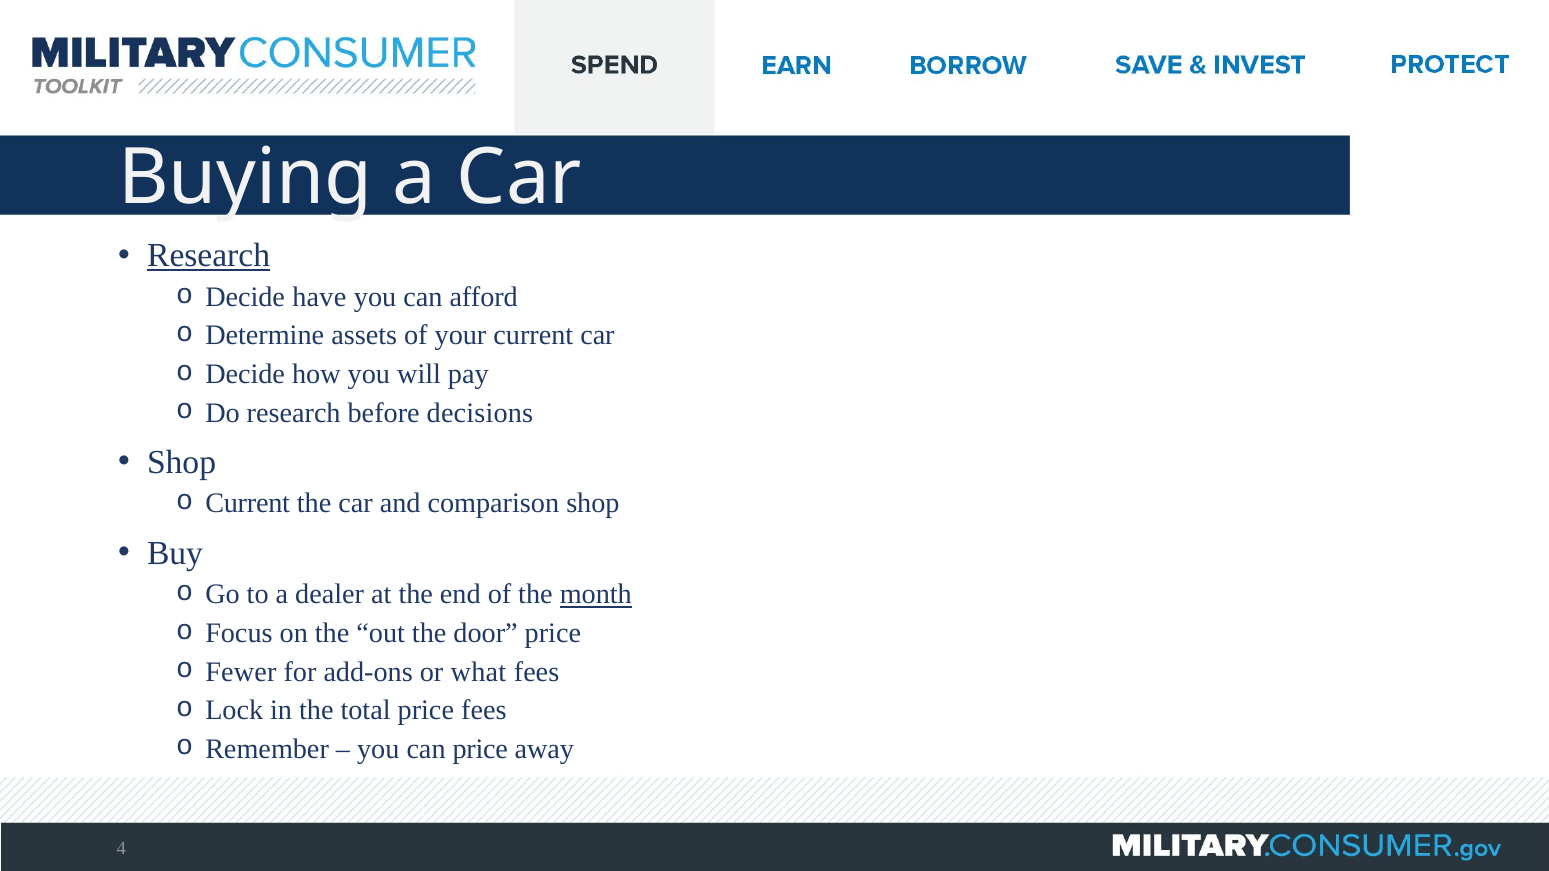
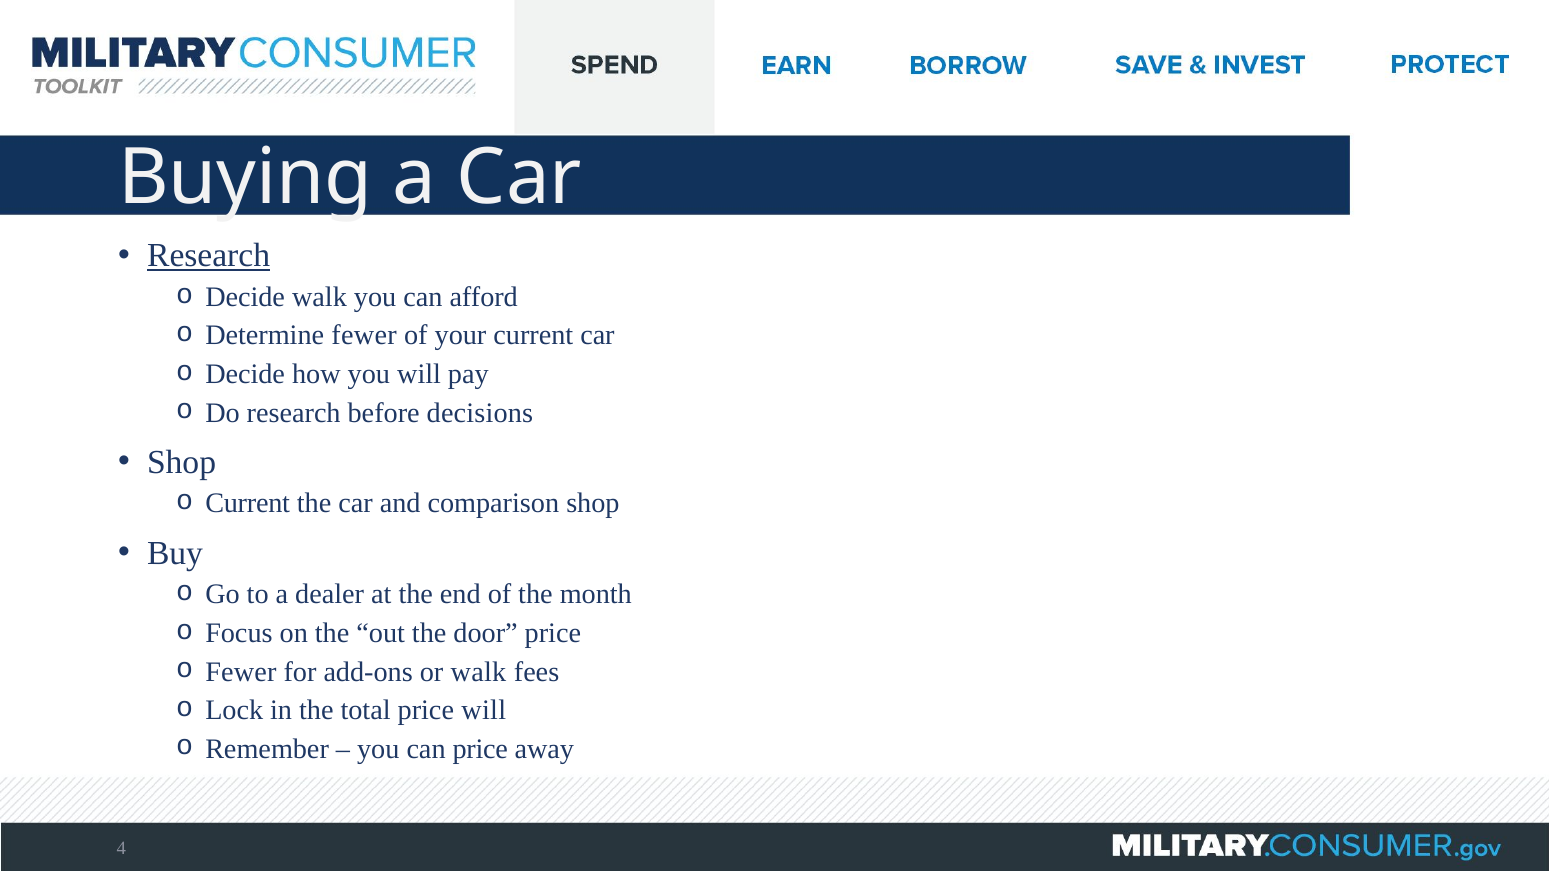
Decide have: have -> walk
Determine assets: assets -> fewer
month underline: present -> none
or what: what -> walk
price fees: fees -> will
